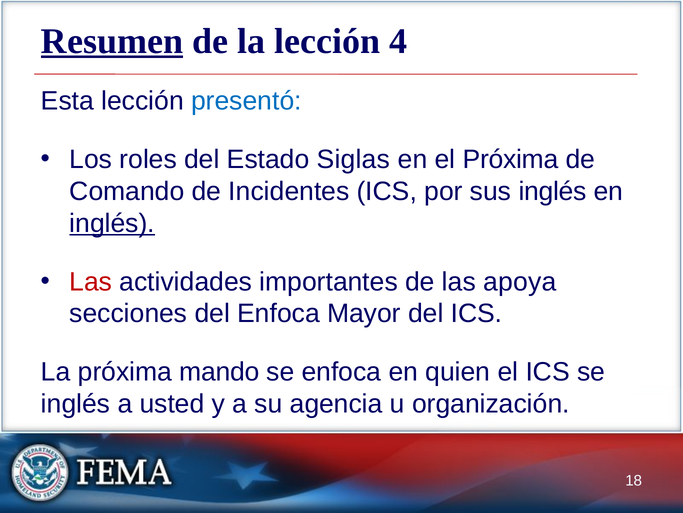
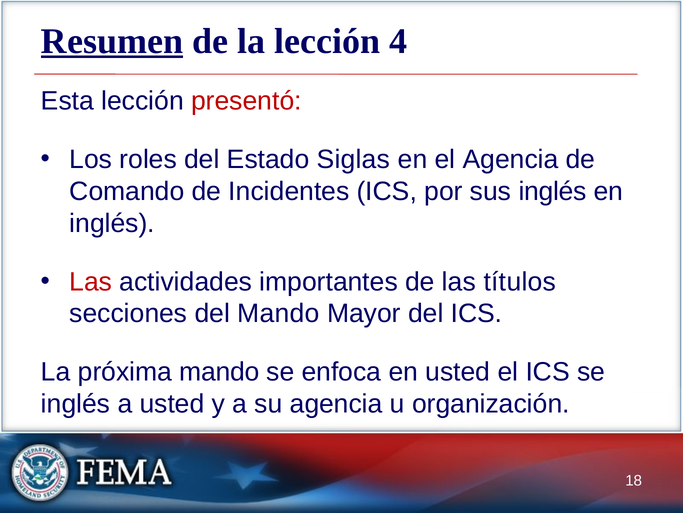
presentó colour: blue -> red
el Próxima: Próxima -> Agencia
inglés at (112, 223) underline: present -> none
apoya: apoya -> títulos
del Enfoca: Enfoca -> Mando
en quien: quien -> usted
